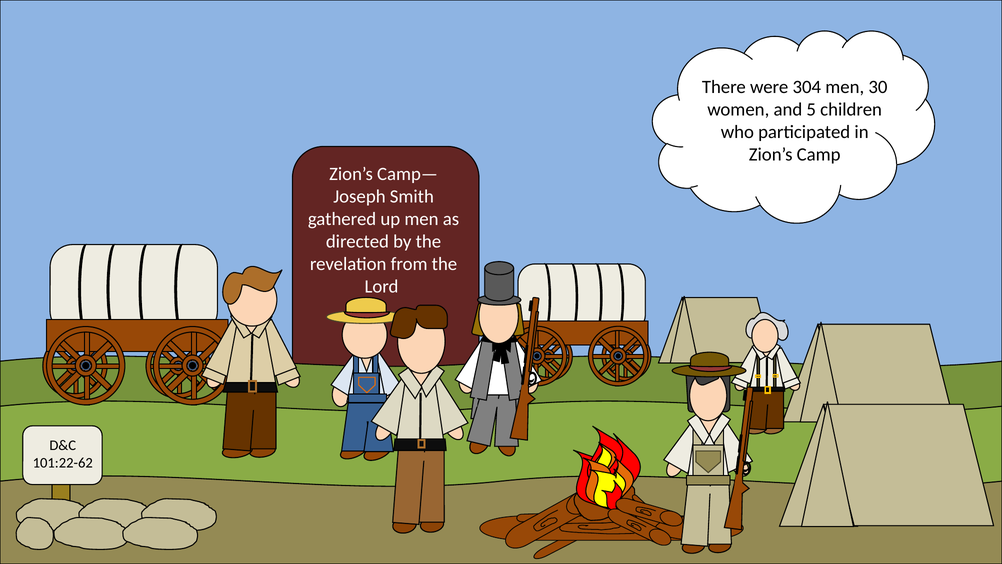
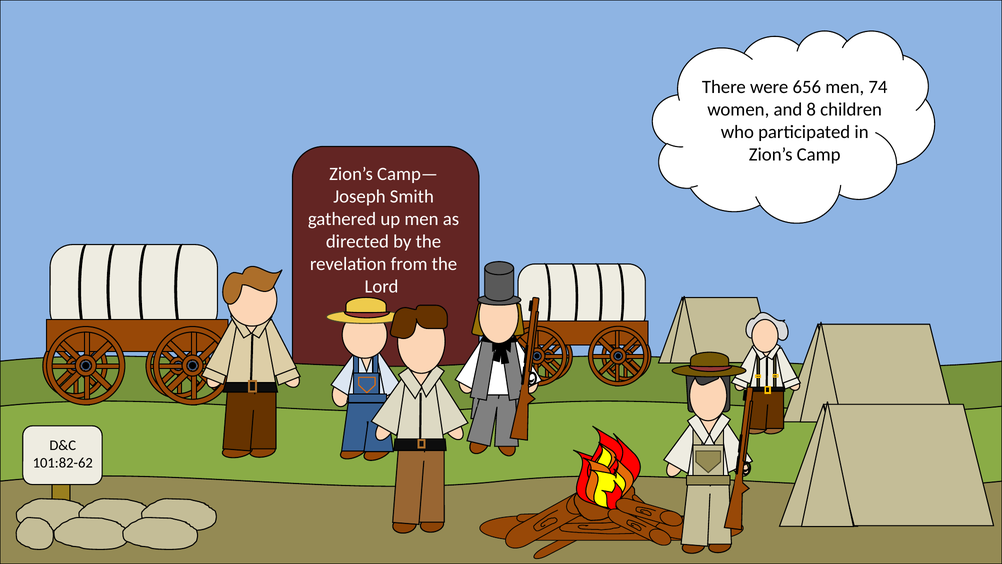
304: 304 -> 656
30: 30 -> 74
5: 5 -> 8
101:22-62: 101:22-62 -> 101:82-62
